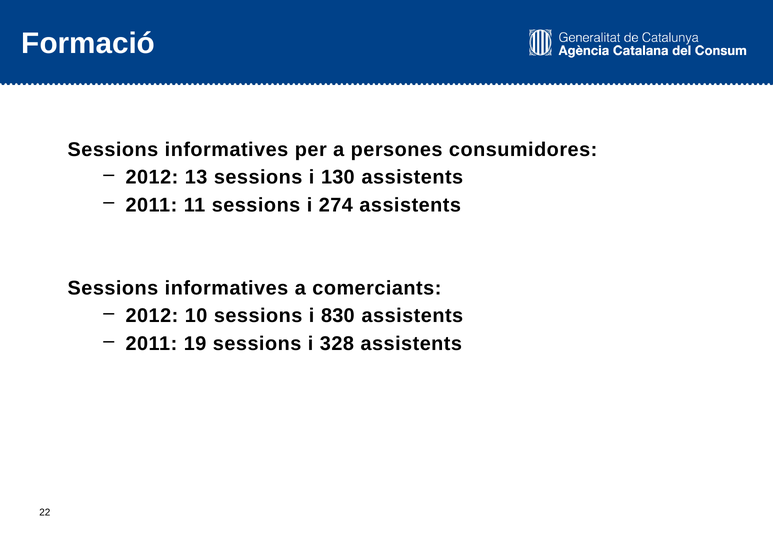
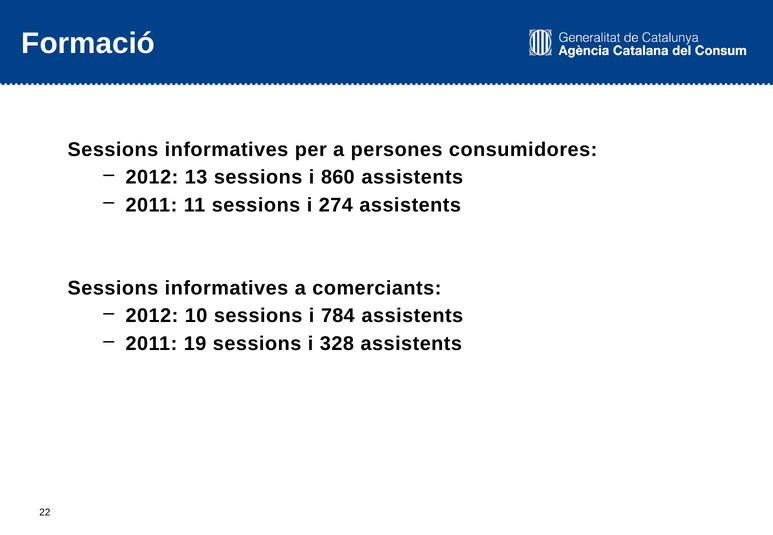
130: 130 -> 860
830: 830 -> 784
